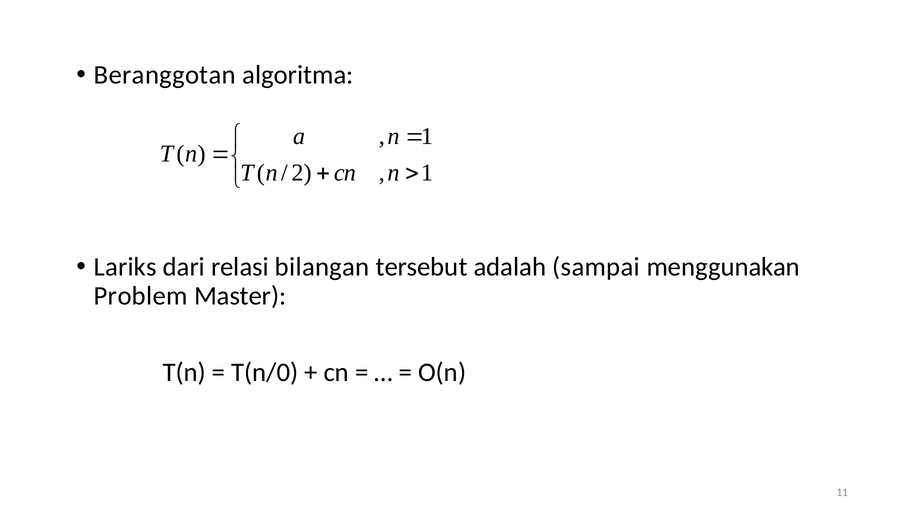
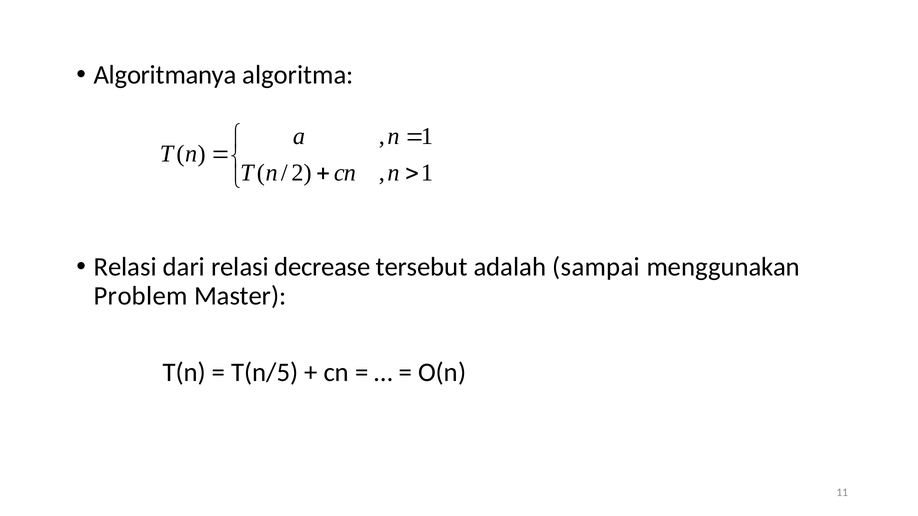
Beranggotan: Beranggotan -> Algoritmanya
Lariks at (125, 267): Lariks -> Relasi
bilangan: bilangan -> decrease
T(n/0: T(n/0 -> T(n/5
